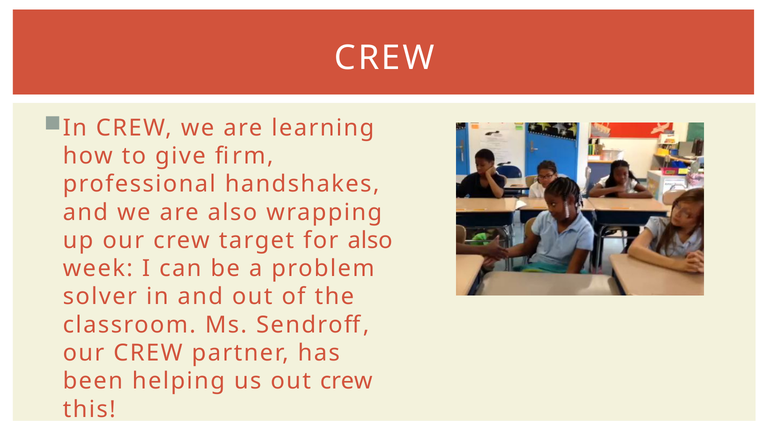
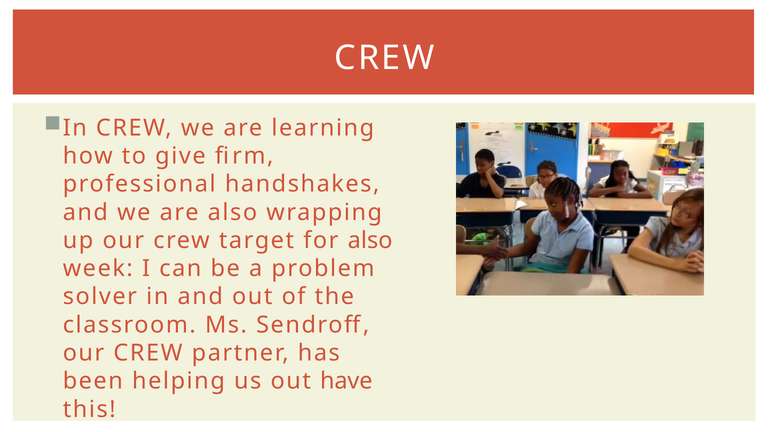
out crew: crew -> have
